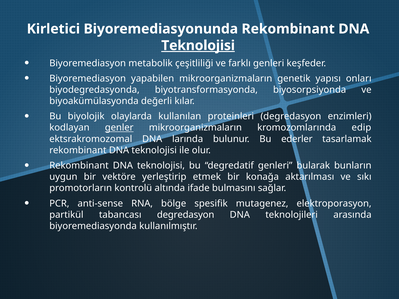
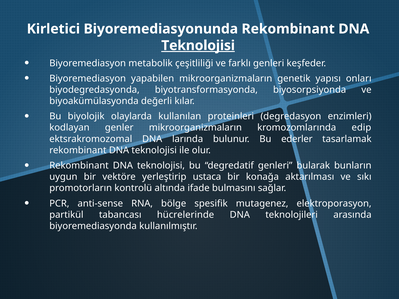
genler underline: present -> none
etmek: etmek -> ustaca
tabancası degredasyon: degredasyon -> hücrelerinde
